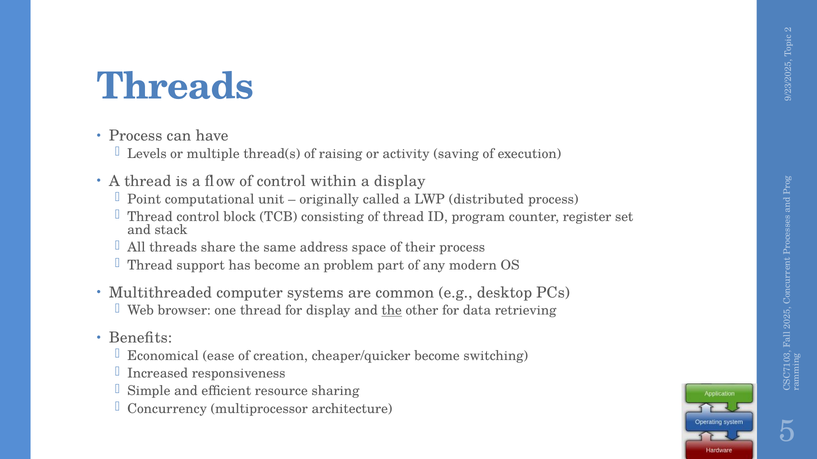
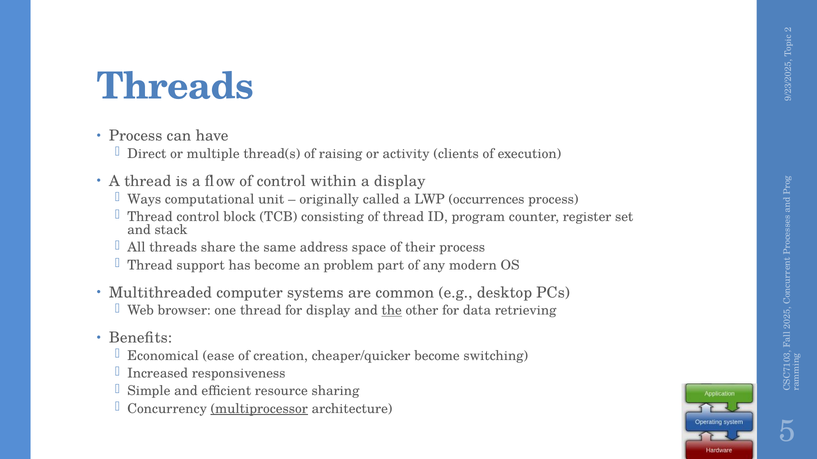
Levels: Levels -> Direct
saving: saving -> clients
Point: Point -> Ways
distributed: distributed -> occurrences
multiprocessor underline: none -> present
